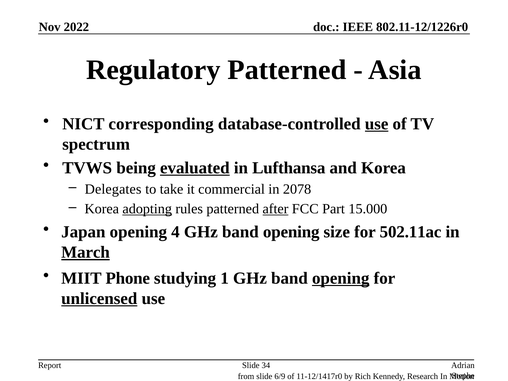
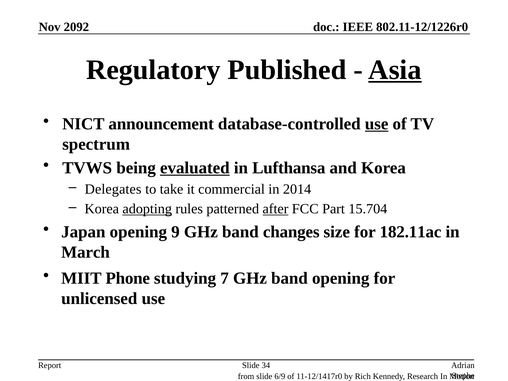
2022: 2022 -> 2092
Regulatory Patterned: Patterned -> Published
Asia underline: none -> present
corresponding: corresponding -> announcement
2078: 2078 -> 2014
15.000: 15.000 -> 15.704
4: 4 -> 9
opening at (291, 232): opening -> changes
502.11ac: 502.11ac -> 182.11ac
March underline: present -> none
1: 1 -> 7
opening at (341, 278) underline: present -> none
unlicensed underline: present -> none
